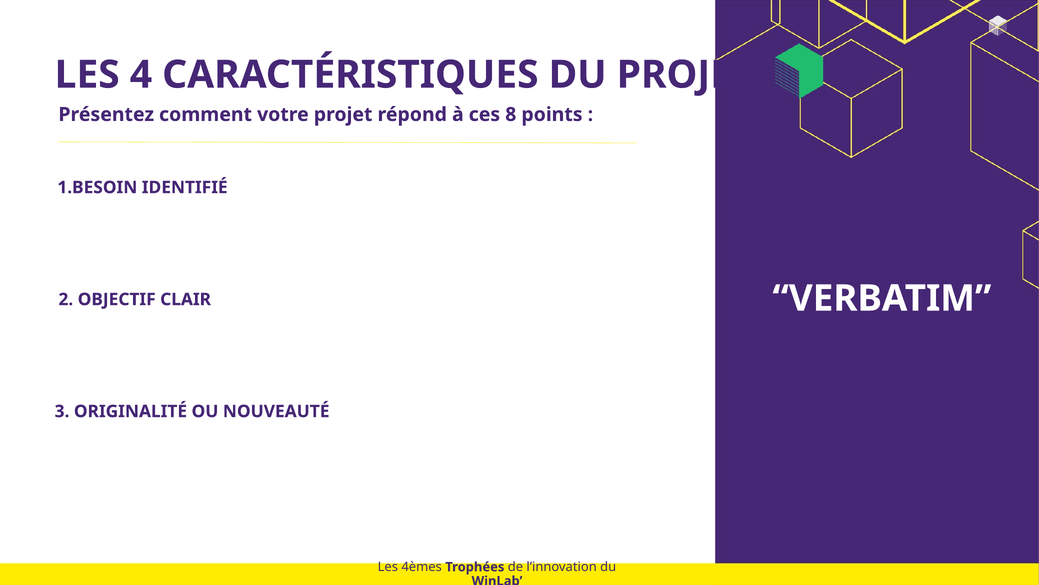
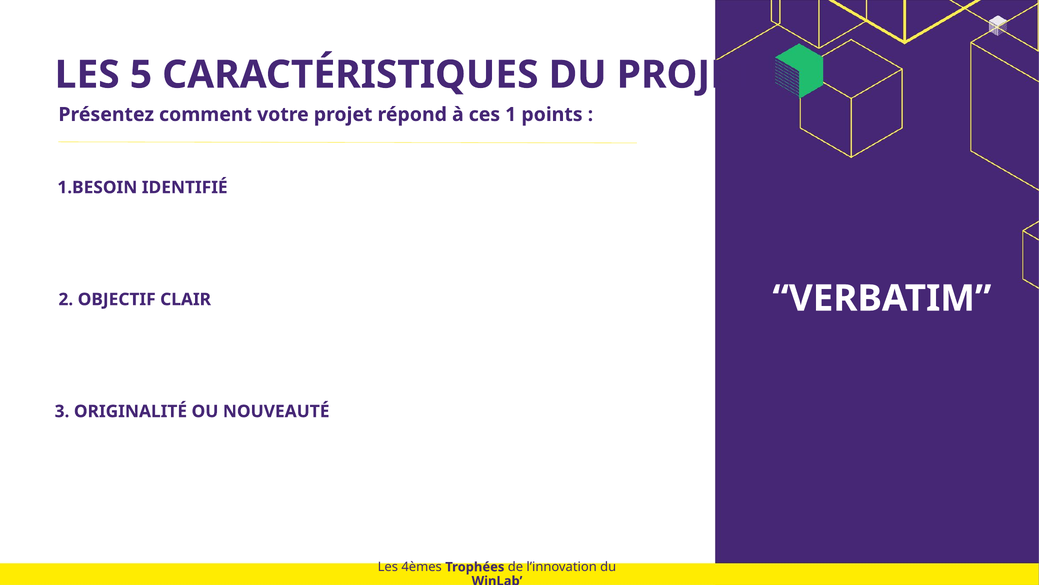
4: 4 -> 5
8: 8 -> 1
